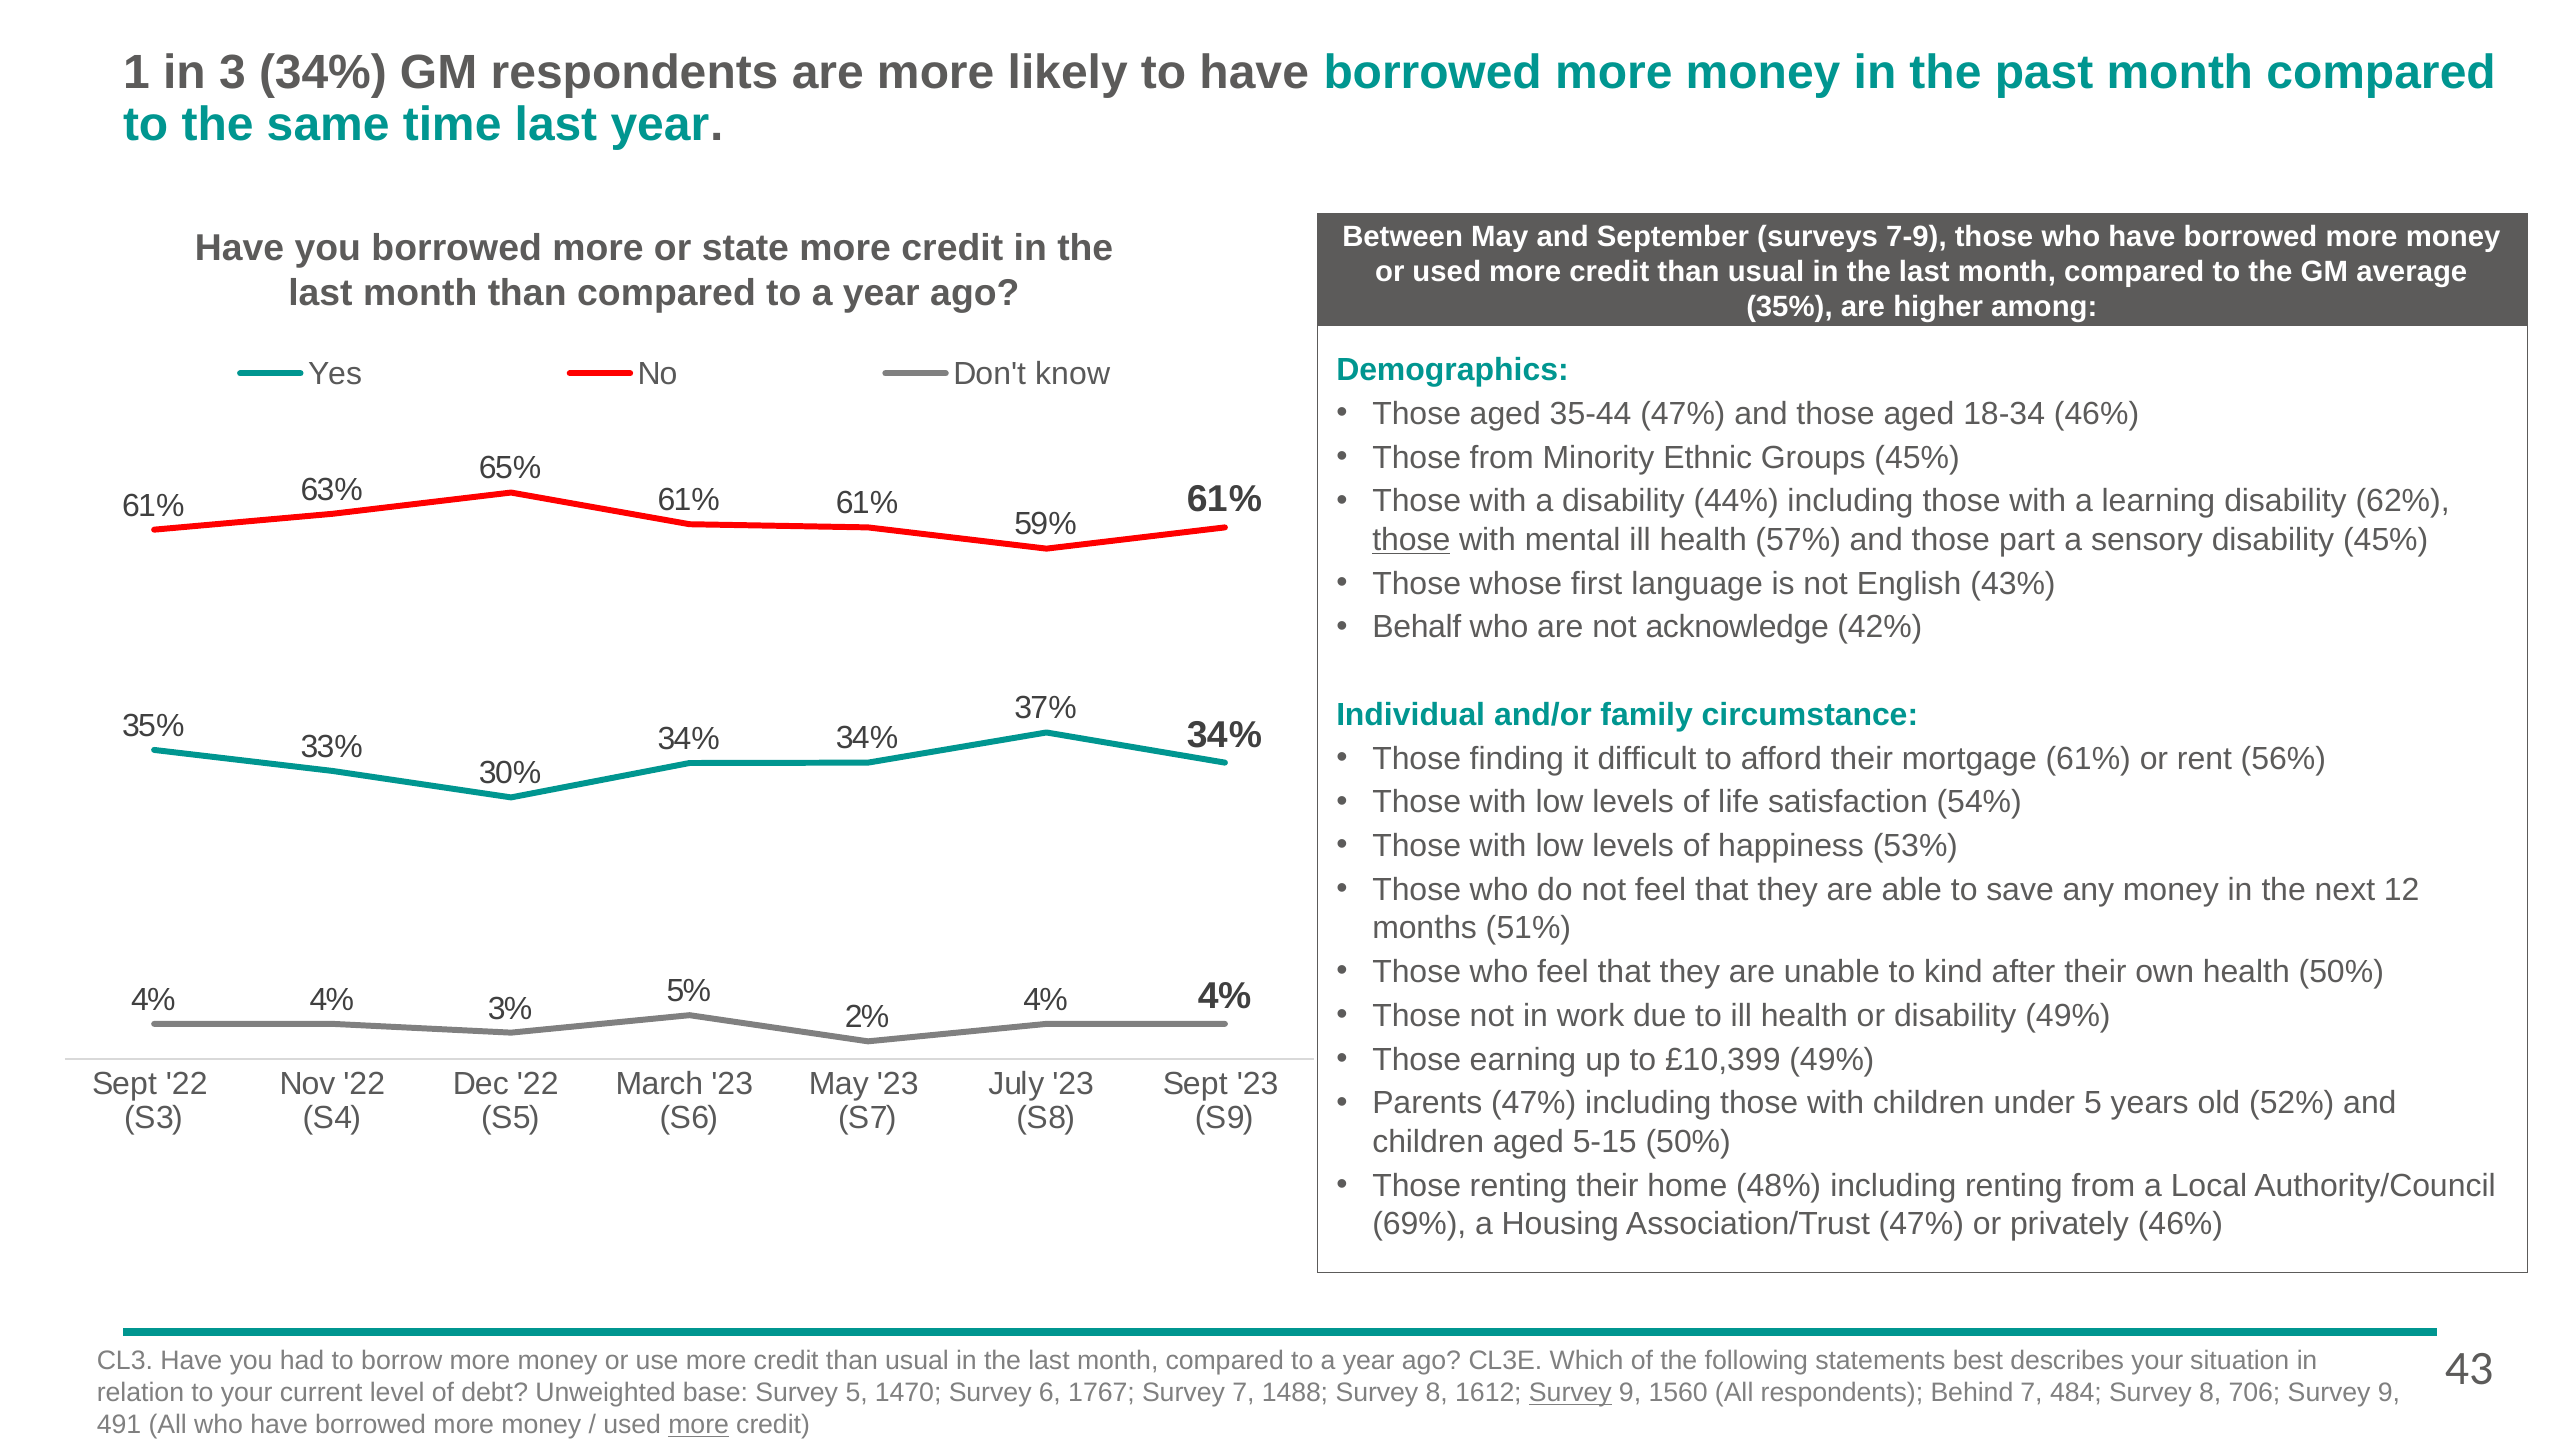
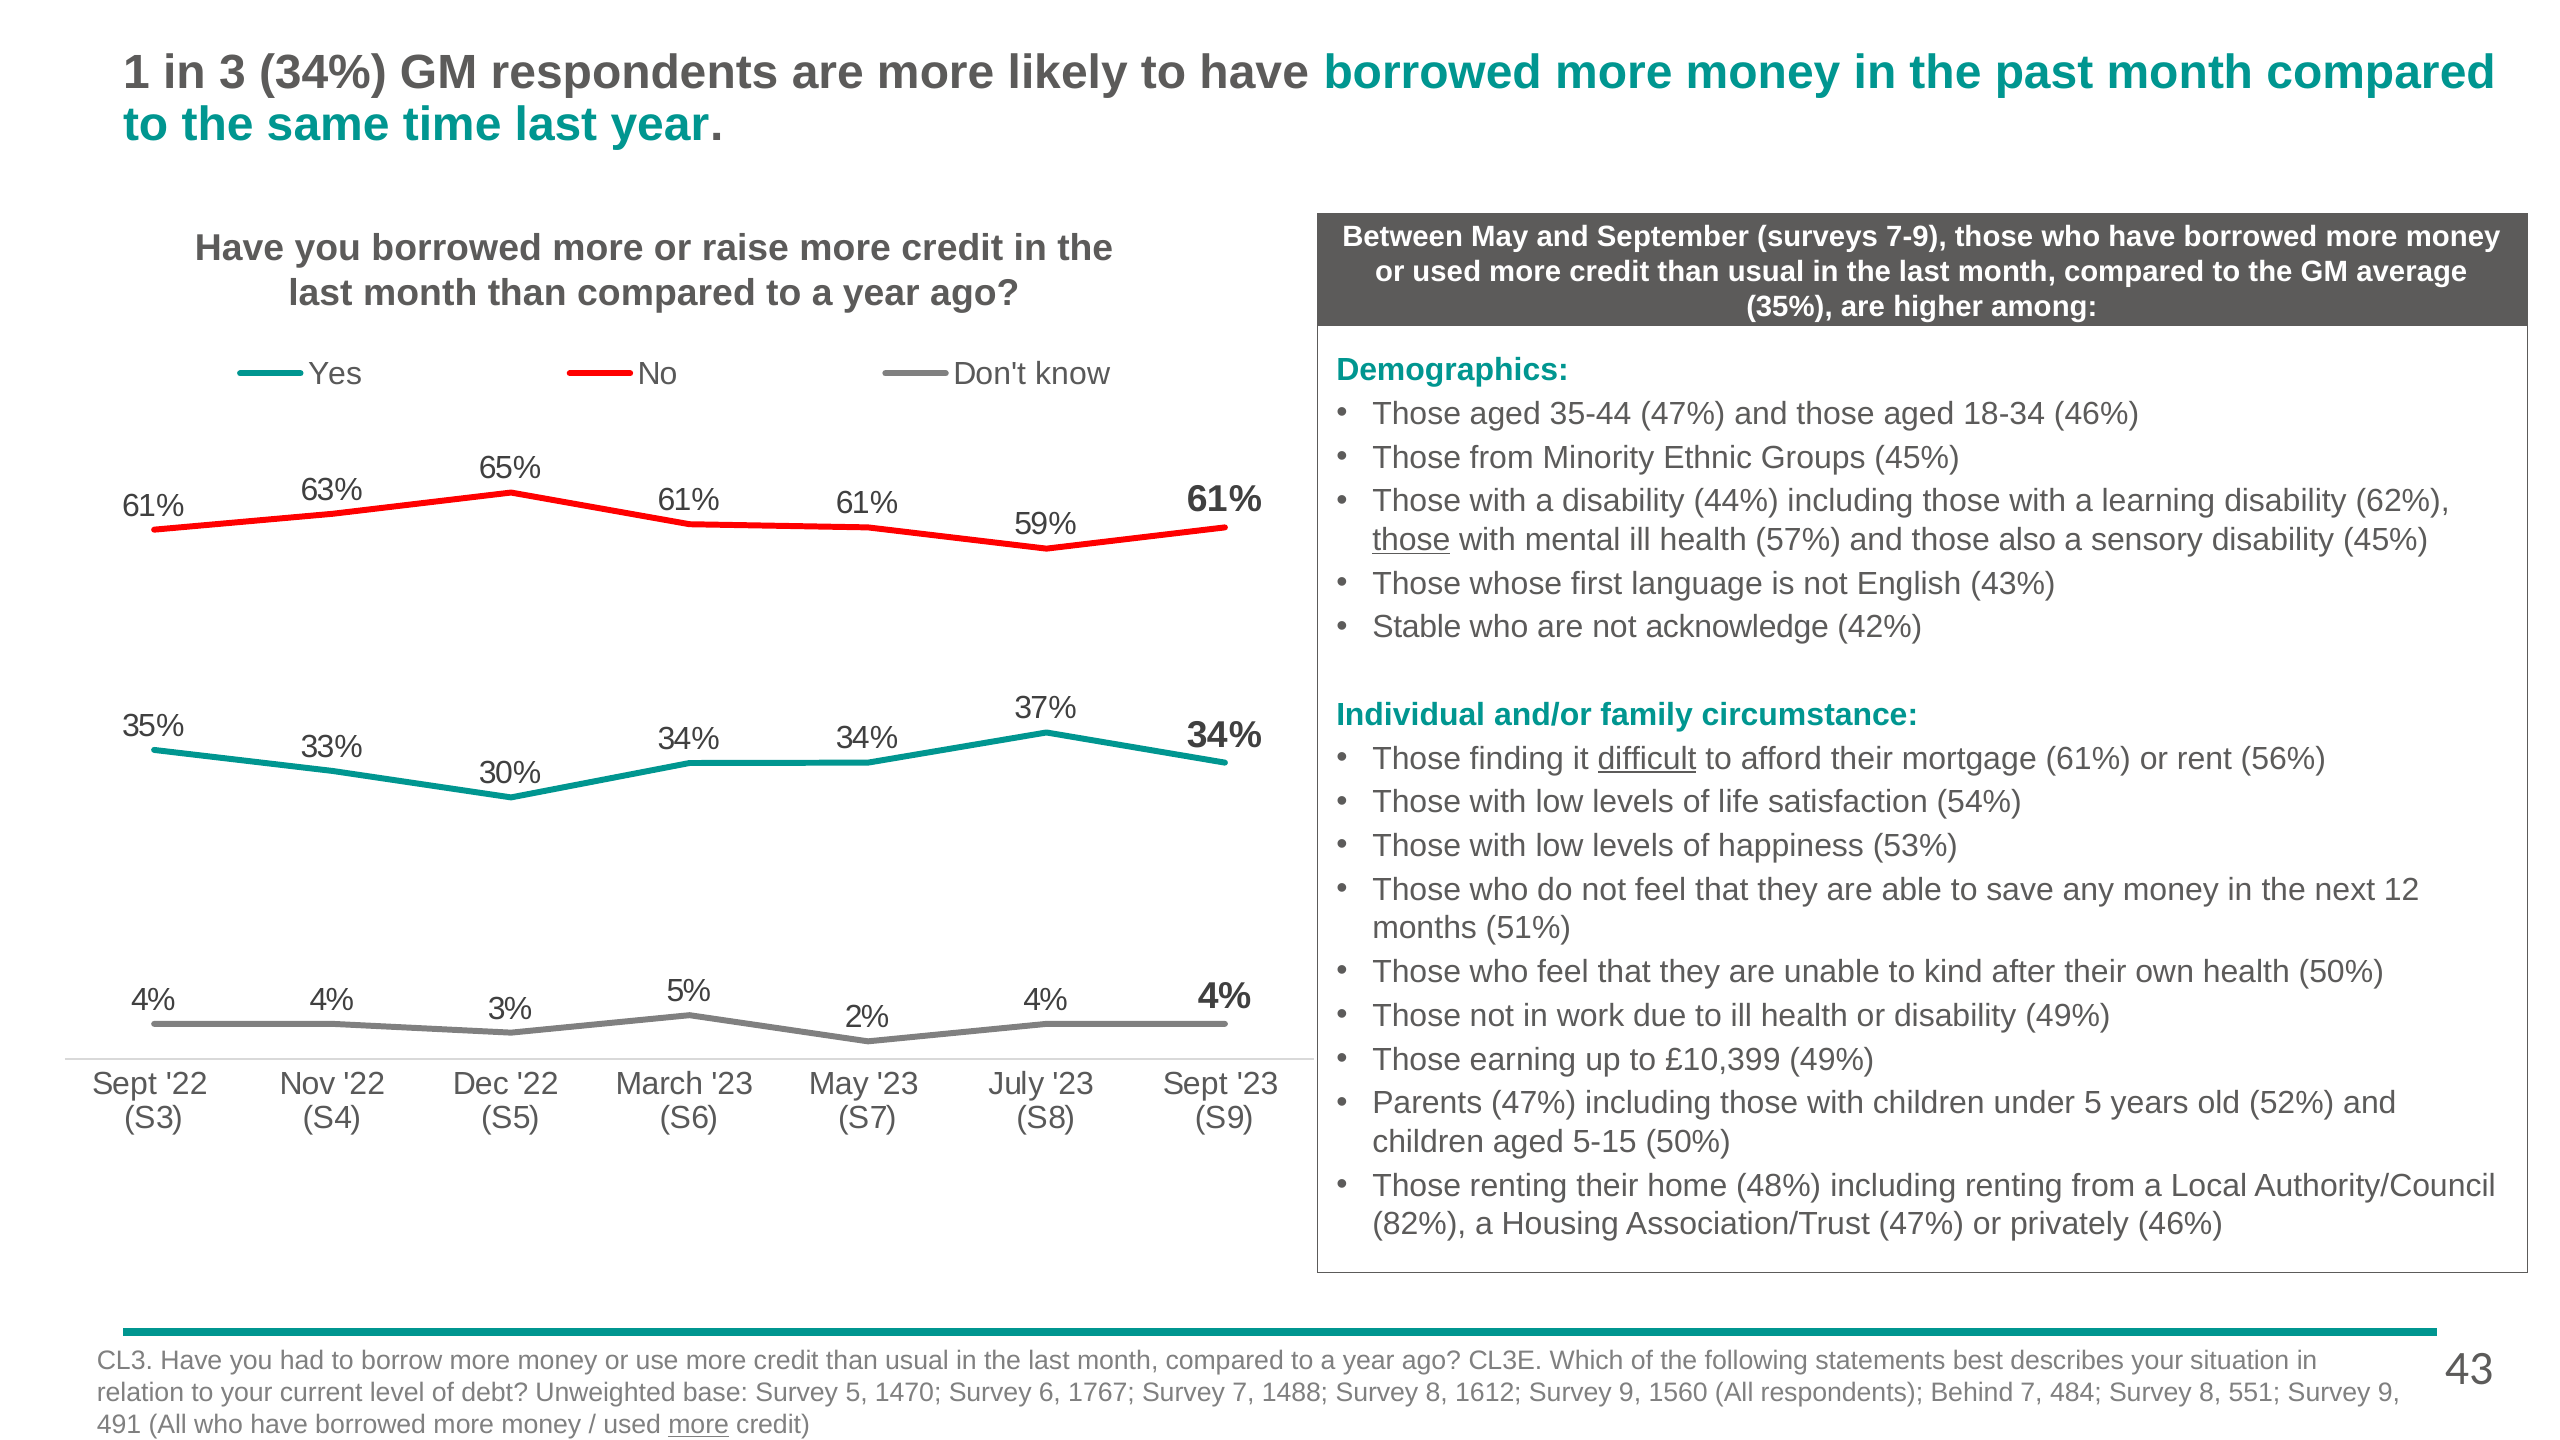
state: state -> raise
part: part -> also
Behalf: Behalf -> Stable
difficult underline: none -> present
69%: 69% -> 82%
Survey at (1570, 1393) underline: present -> none
706: 706 -> 551
